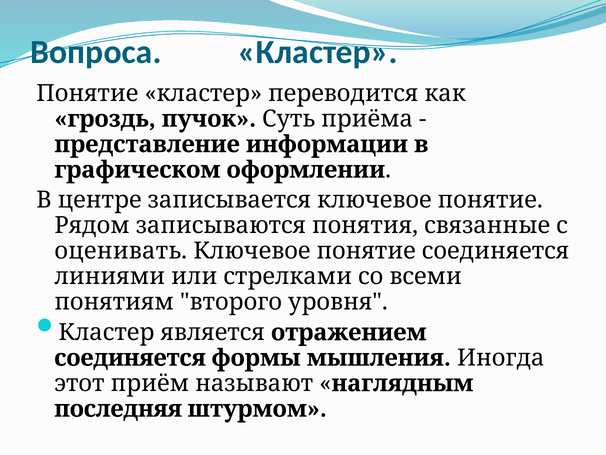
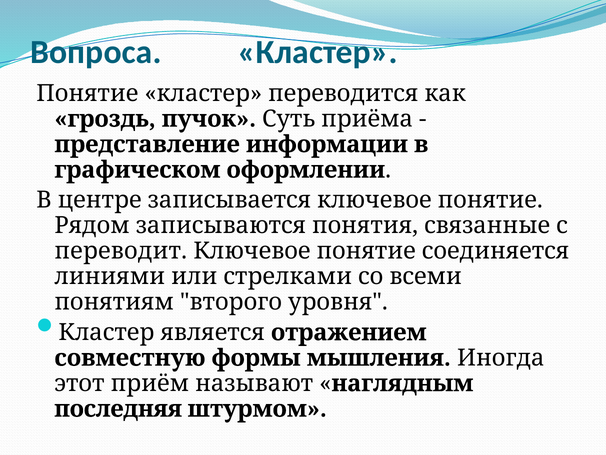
оценивать: оценивать -> переводит
соединяется at (130, 358): соединяется -> совместную
